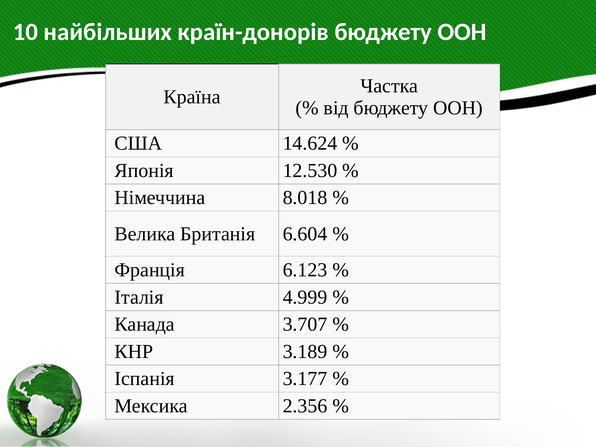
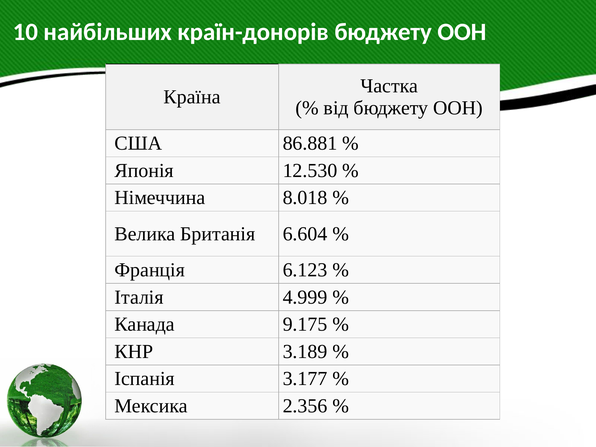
14.624: 14.624 -> 86.881
3.707: 3.707 -> 9.175
